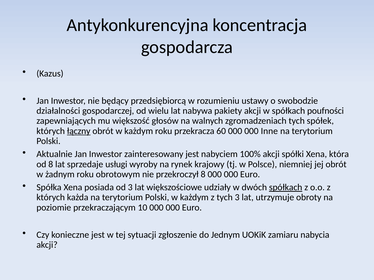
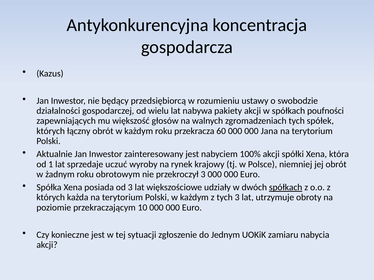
łączny underline: present -> none
Inne: Inne -> Jana
od 8: 8 -> 1
usługi: usługi -> uczuć
przekroczył 8: 8 -> 3
